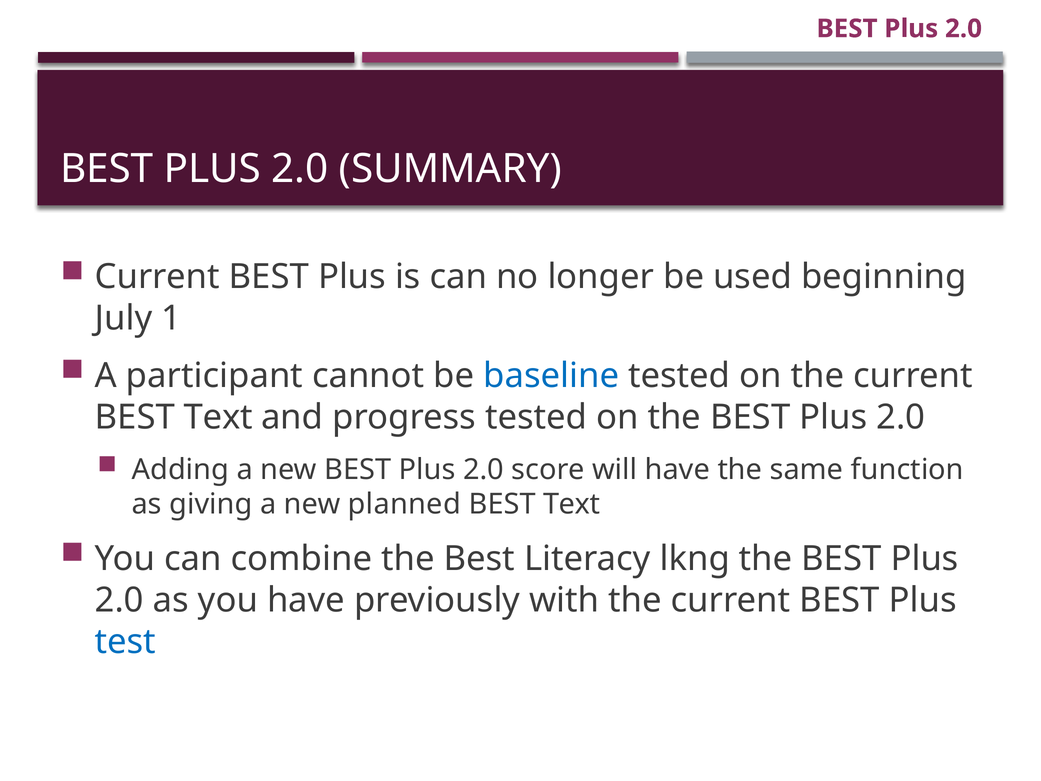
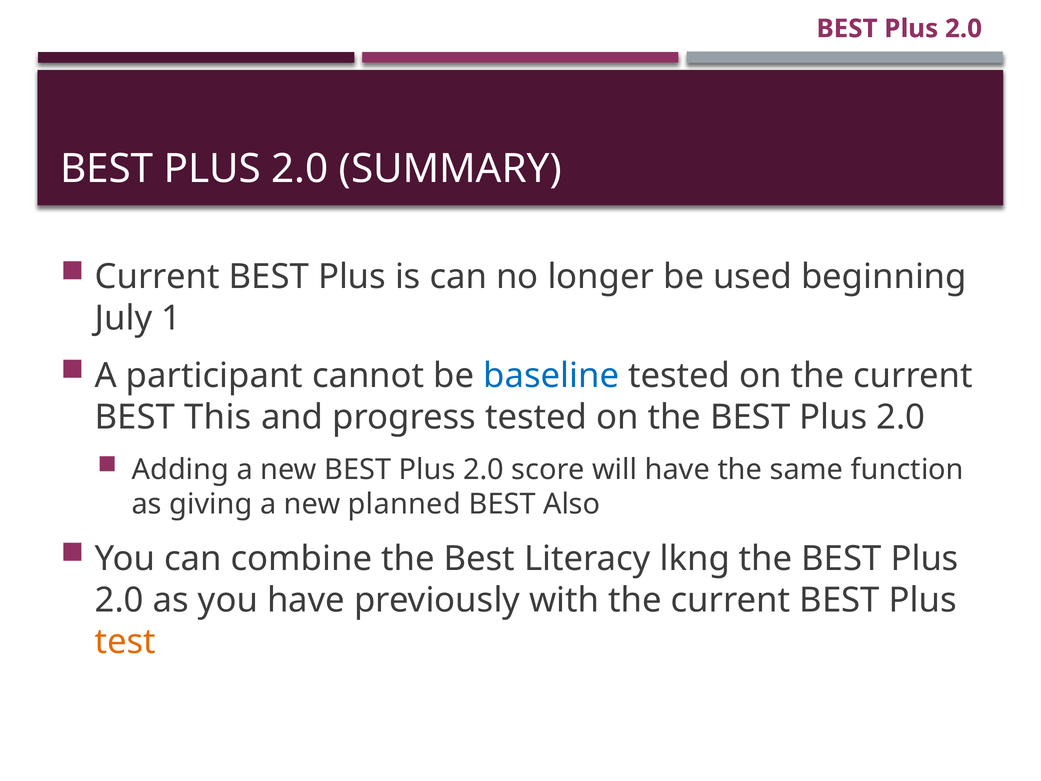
Text at (218, 417): Text -> This
Text at (572, 504): Text -> Also
test colour: blue -> orange
